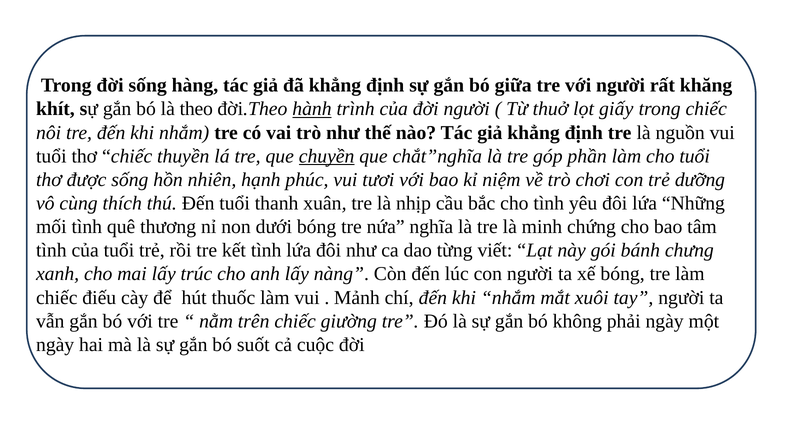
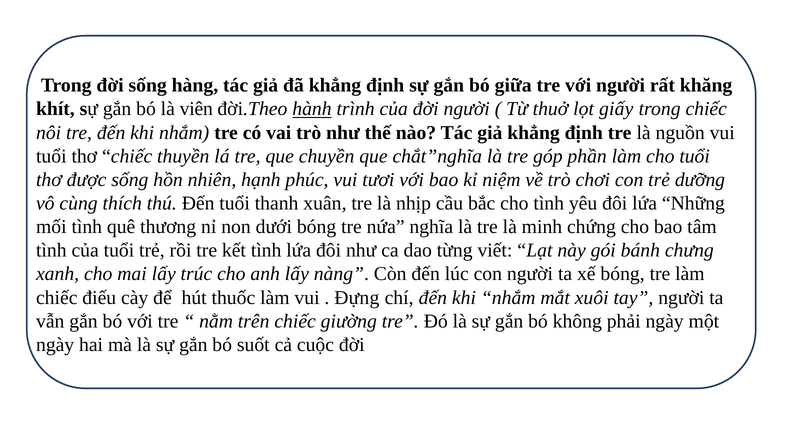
theo: theo -> viên
chuyền underline: present -> none
Mảnh: Mảnh -> Đựng
